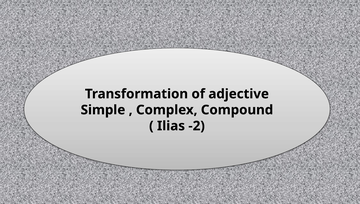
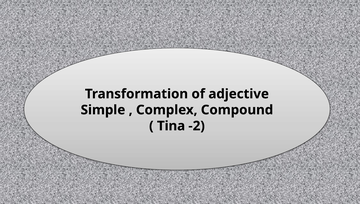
Ilias: Ilias -> Tina
